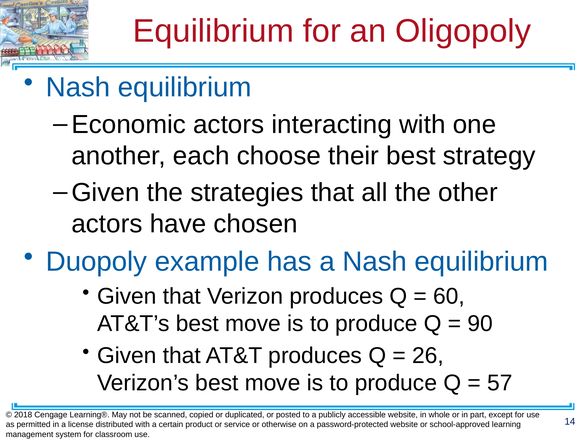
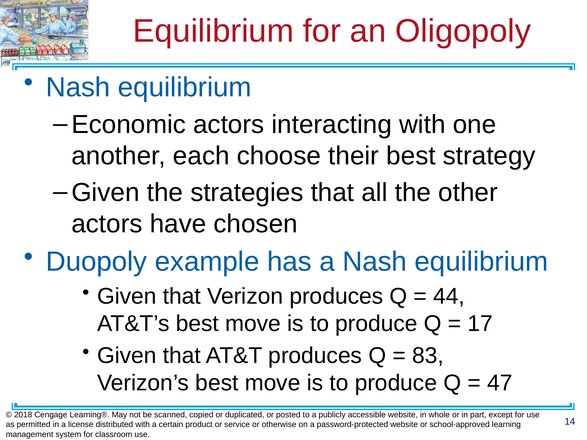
60: 60 -> 44
90: 90 -> 17
26: 26 -> 83
57: 57 -> 47
